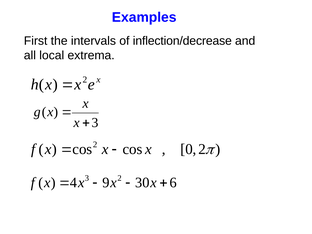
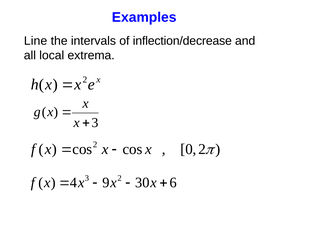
First: First -> Line
